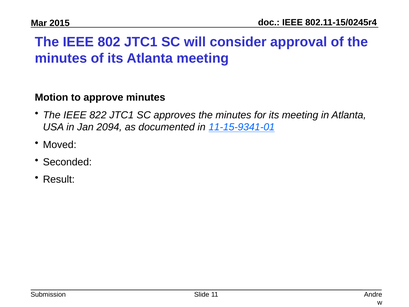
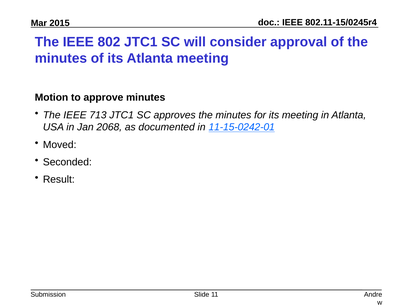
822: 822 -> 713
2094: 2094 -> 2068
11-15-9341-01: 11-15-9341-01 -> 11-15-0242-01
